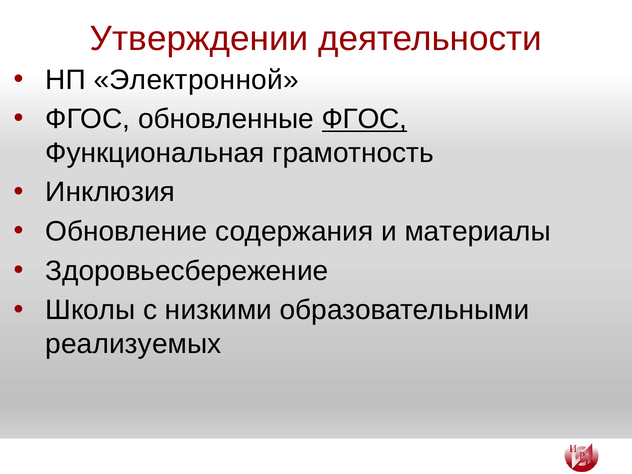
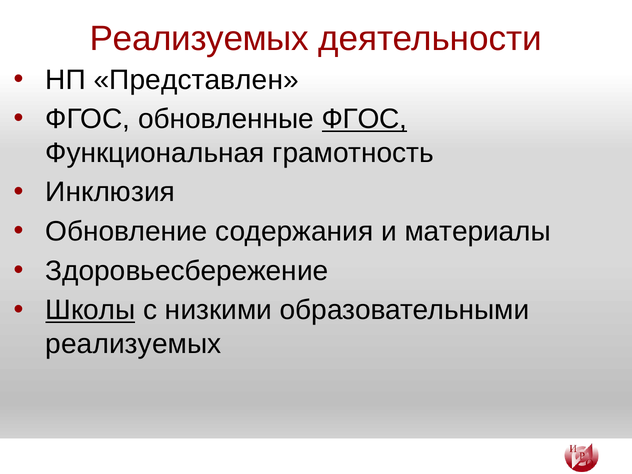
Утверждении at (199, 39): Утверждении -> Реализуемых
Электронной: Электронной -> Представлен
Школы underline: none -> present
